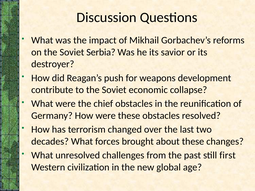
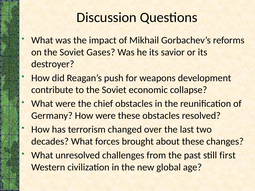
Serbia: Serbia -> Gases
